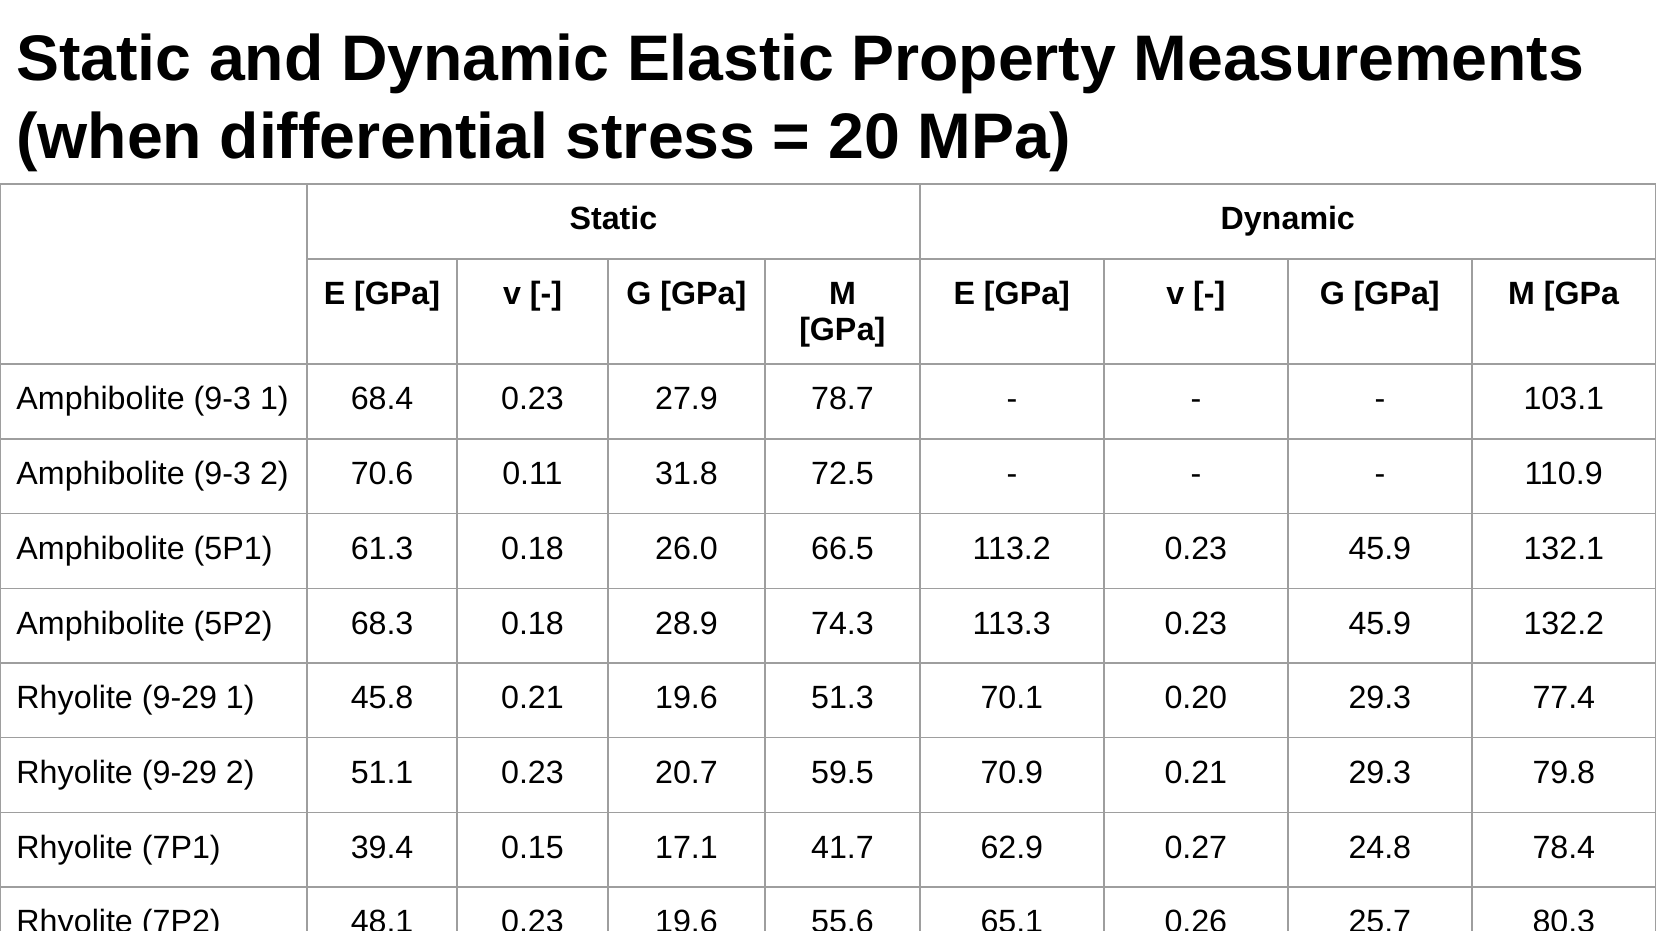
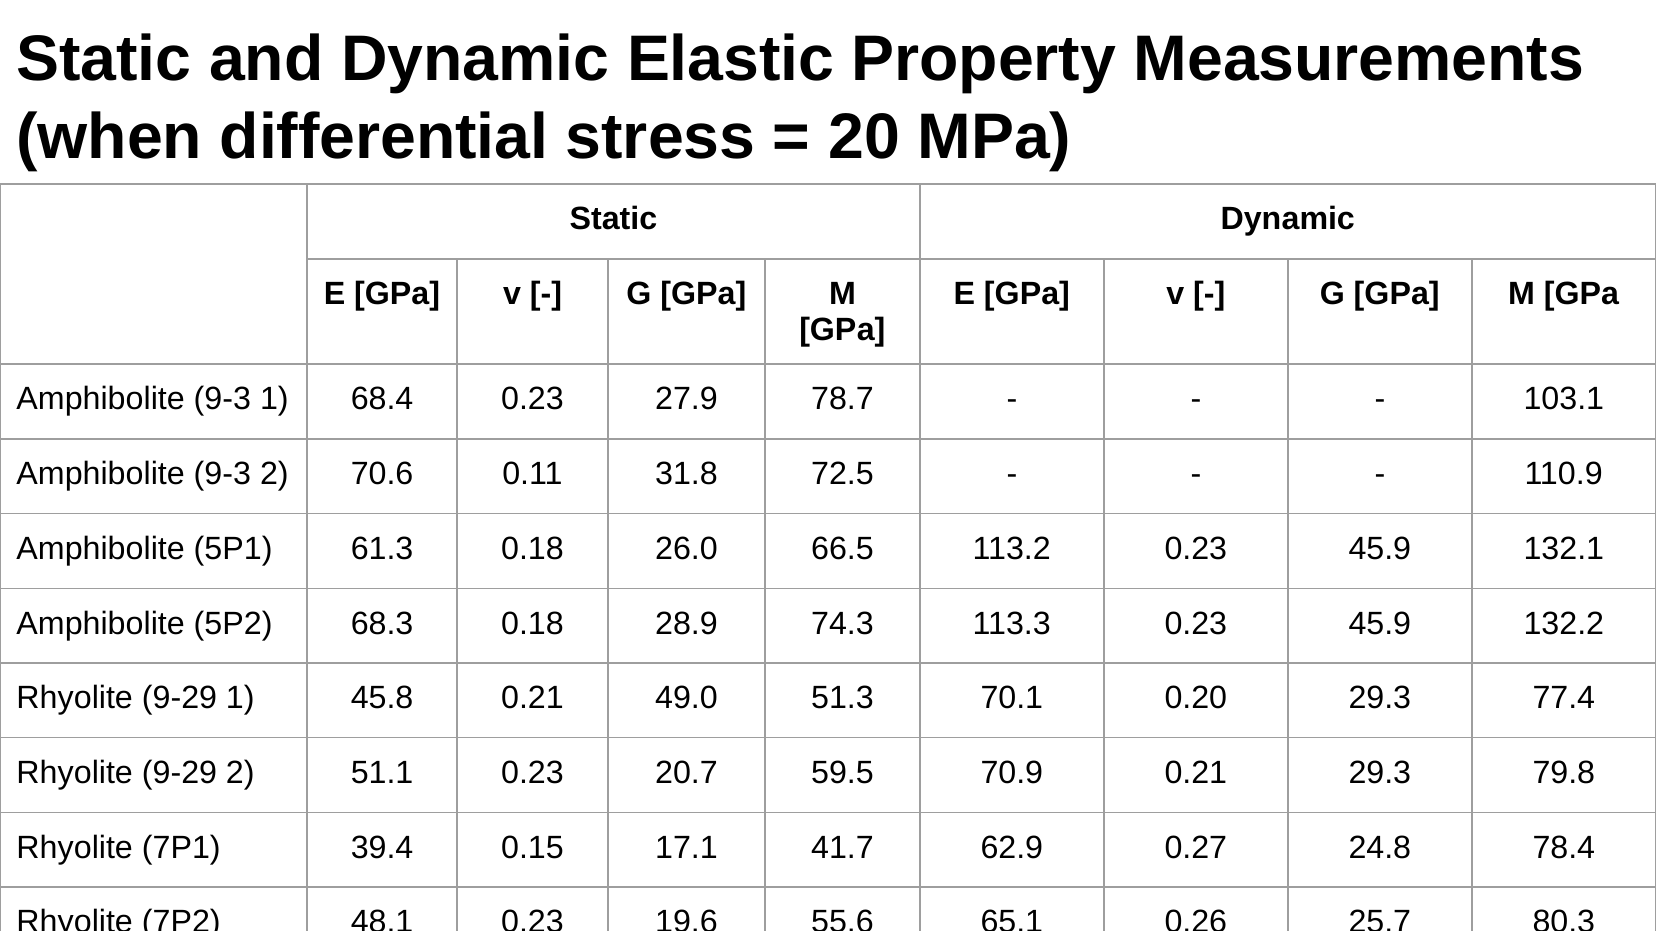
0.21 19.6: 19.6 -> 49.0
